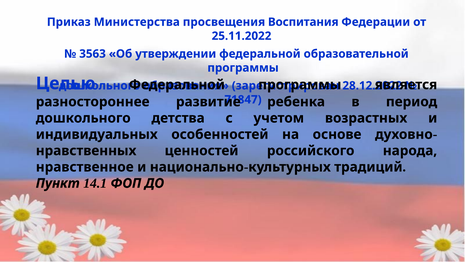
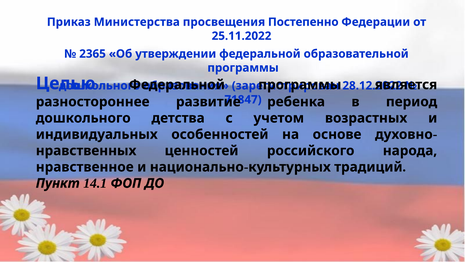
Воспитания: Воспитания -> Постепенно
3563: 3563 -> 2365
